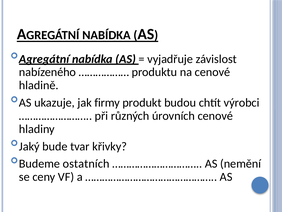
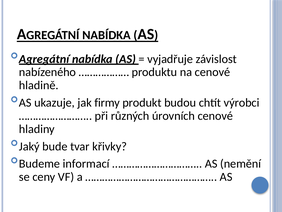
ostatních: ostatních -> informací
